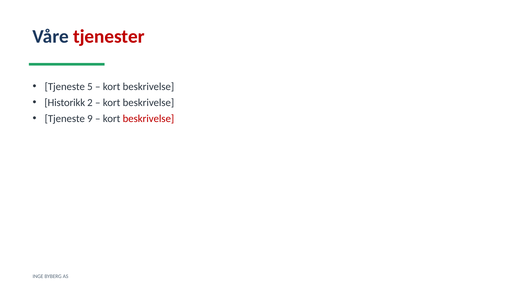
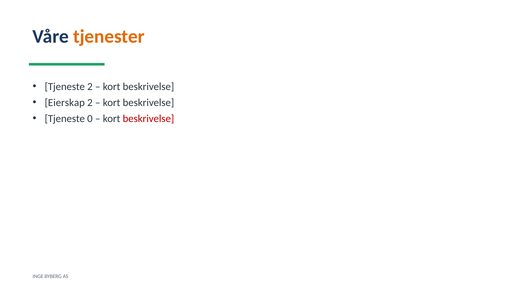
tjenester colour: red -> orange
Tjeneste 5: 5 -> 2
Historikk: Historikk -> Eierskap
9: 9 -> 0
